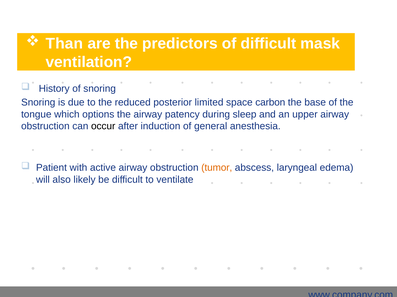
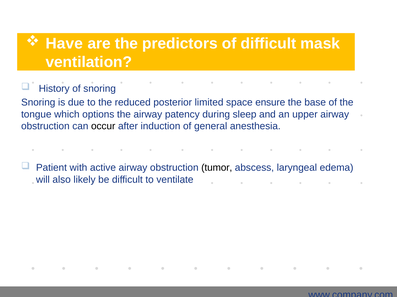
Than: Than -> Have
carbon: carbon -> ensure
tumor colour: orange -> black
